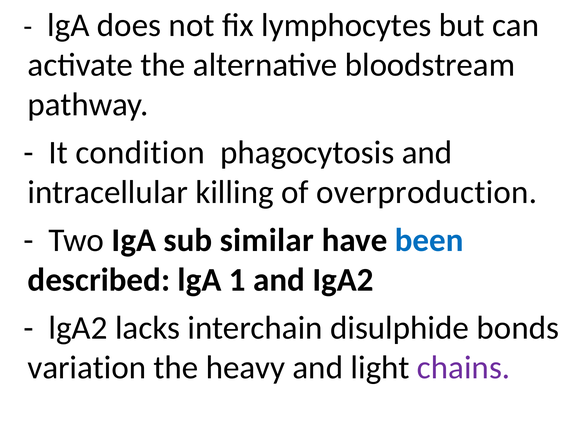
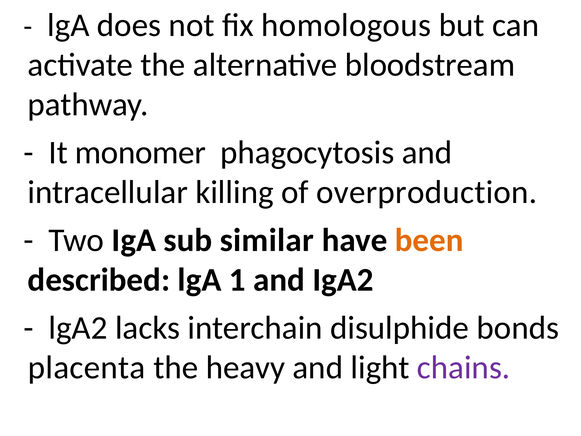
lymphocytes: lymphocytes -> homologous
condition: condition -> monomer
been colour: blue -> orange
variation: variation -> placenta
